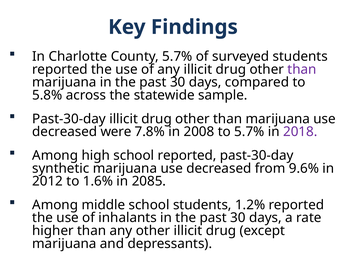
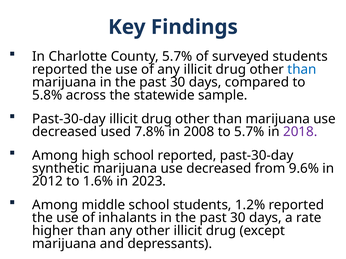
than at (302, 70) colour: purple -> blue
were: were -> used
2085: 2085 -> 2023
